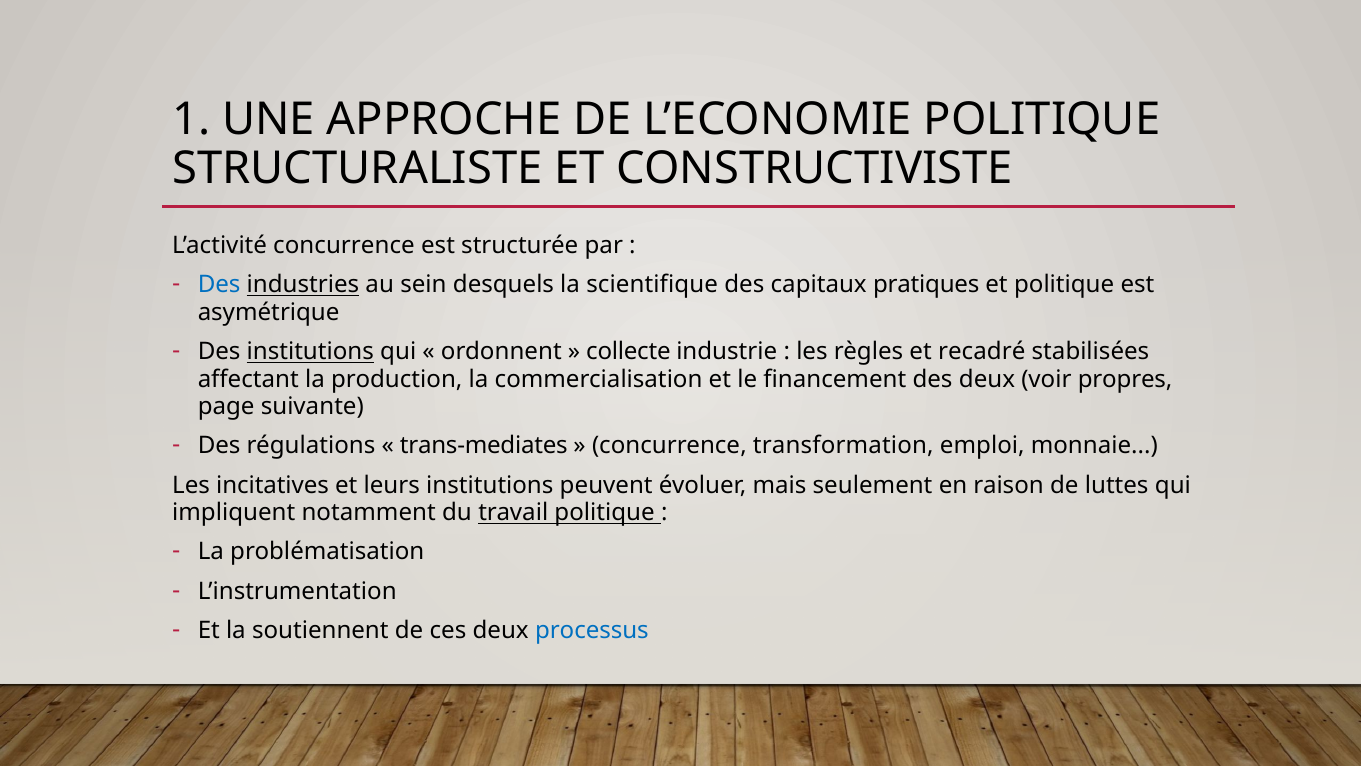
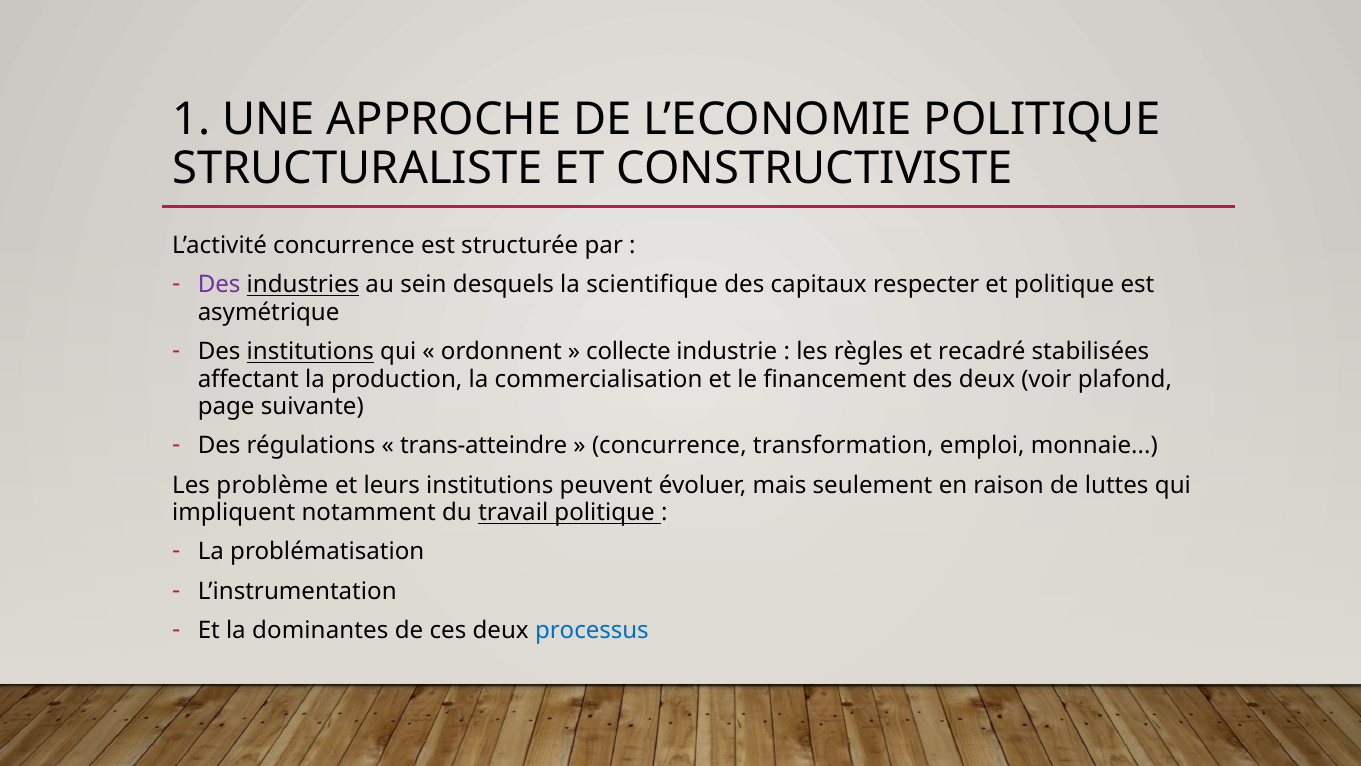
Des at (219, 284) colour: blue -> purple
pratiques: pratiques -> respecter
propres: propres -> plafond
trans-mediates: trans-mediates -> trans-atteindre
incitatives: incitatives -> problème
soutiennent: soutiennent -> dominantes
